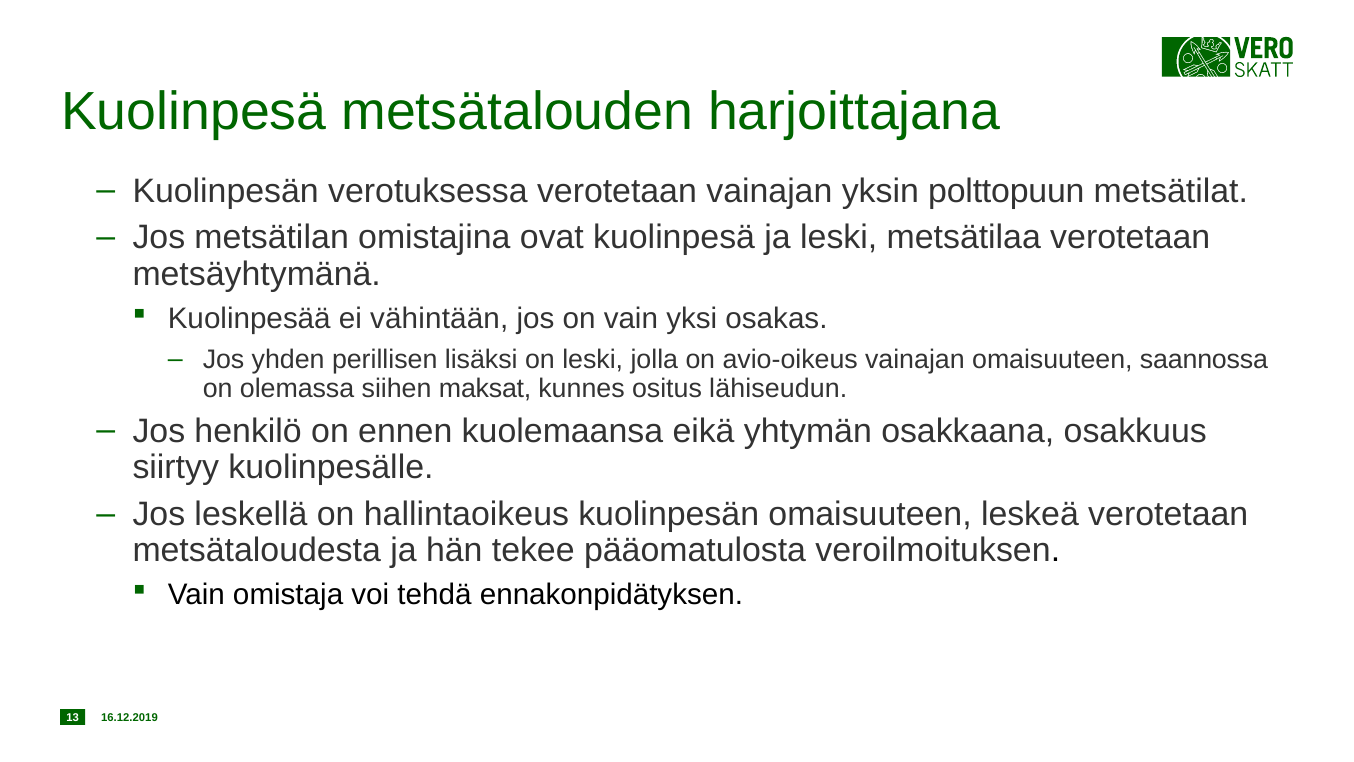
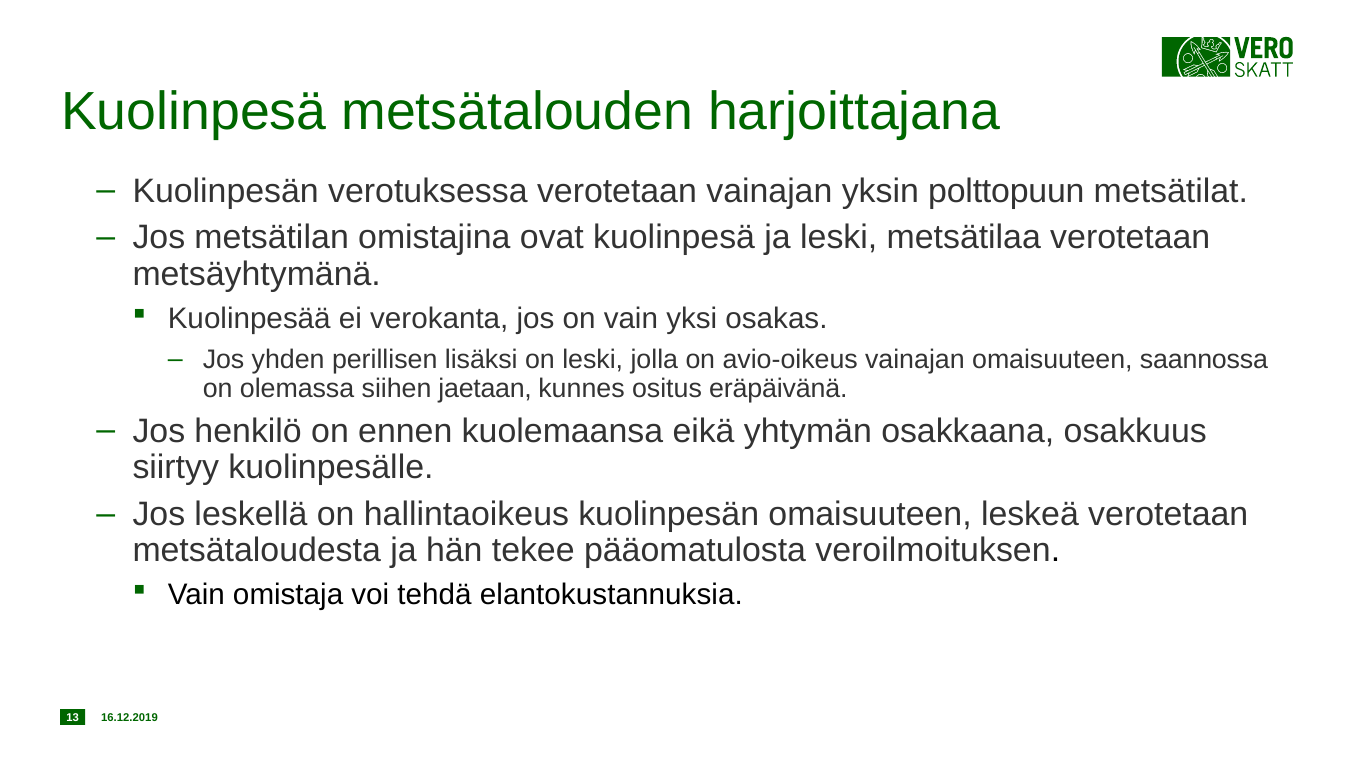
vähintään: vähintään -> verokanta
maksat: maksat -> jaetaan
lähiseudun: lähiseudun -> eräpäivänä
ennakonpidätyksen: ennakonpidätyksen -> elantokustannuksia
